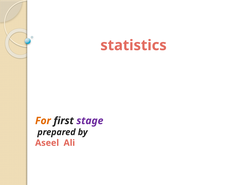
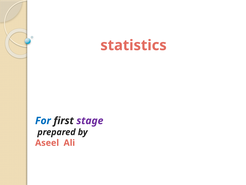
For colour: orange -> blue
